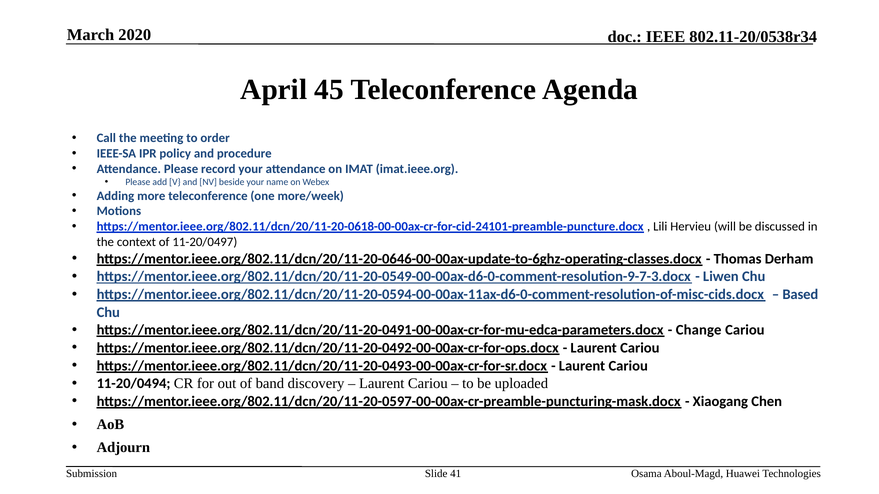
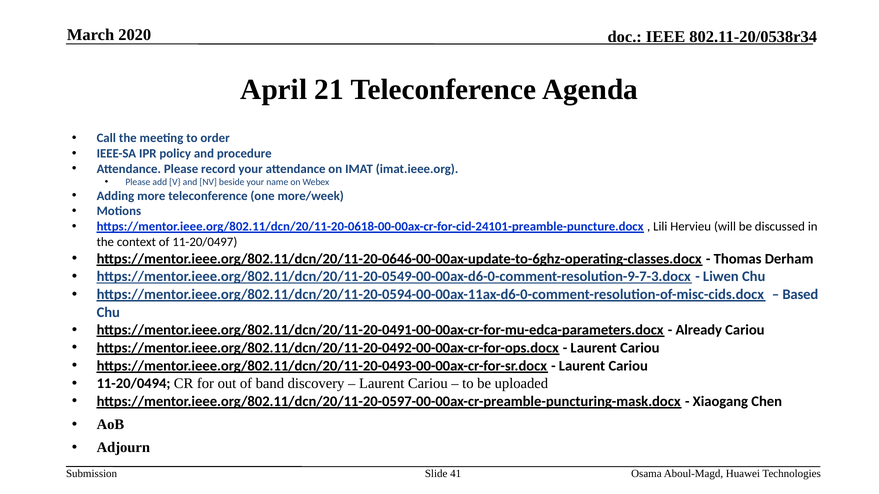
45: 45 -> 21
Change: Change -> Already
